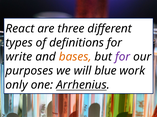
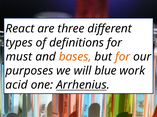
write: write -> must
for at (123, 57) colour: purple -> orange
only: only -> acid
